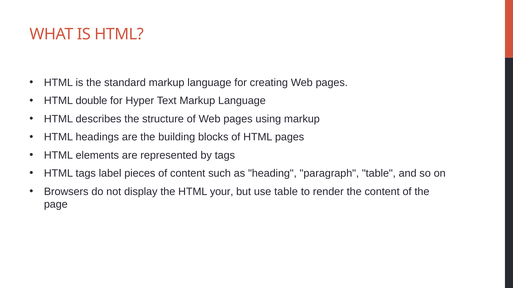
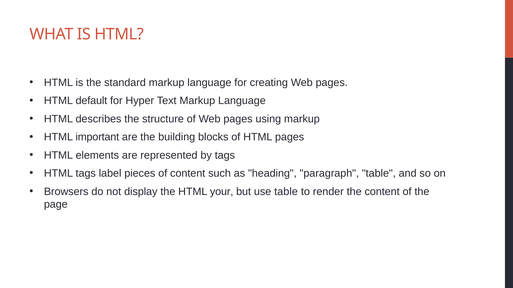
double: double -> default
headings: headings -> important
